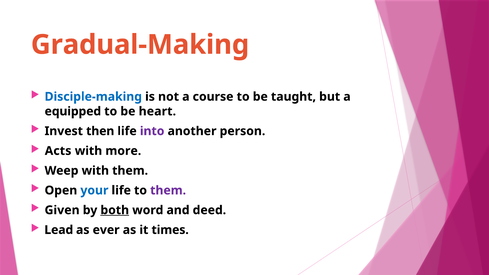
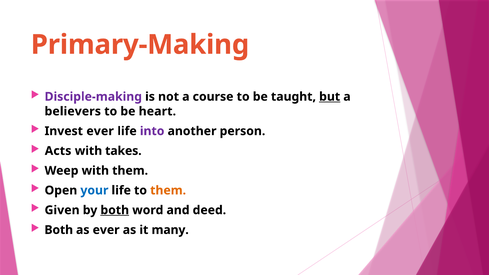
Gradual-Making: Gradual-Making -> Primary-Making
Disciple-making colour: blue -> purple
but underline: none -> present
equipped: equipped -> believers
Invest then: then -> ever
more: more -> takes
them at (168, 190) colour: purple -> orange
Lead at (59, 230): Lead -> Both
times: times -> many
